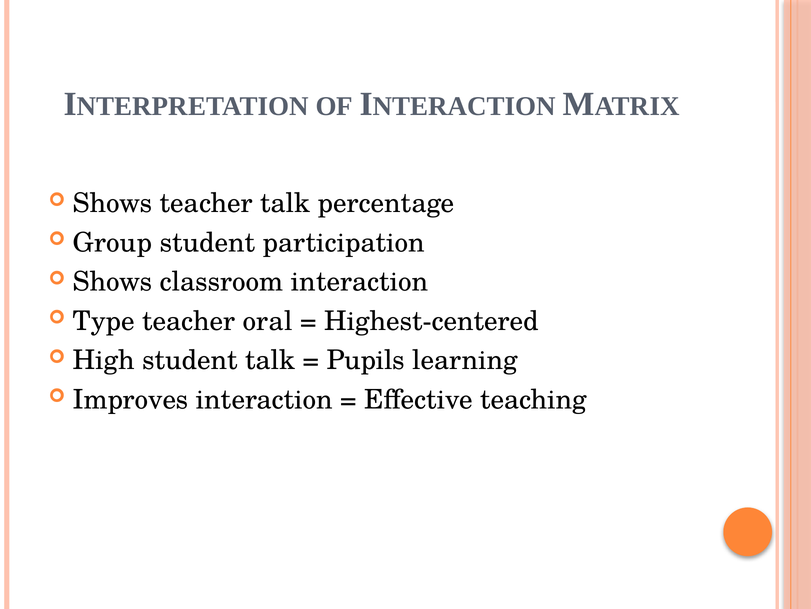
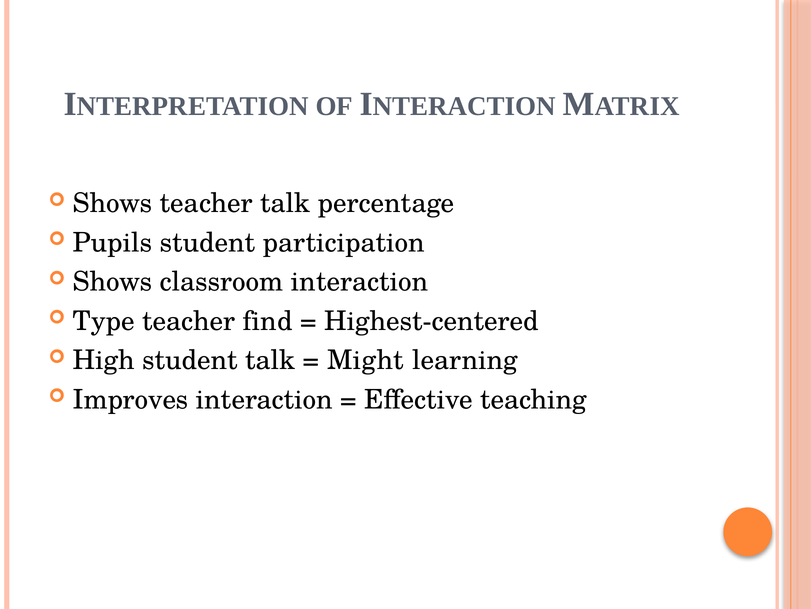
Group: Group -> Pupils
oral: oral -> find
Pupils: Pupils -> Might
